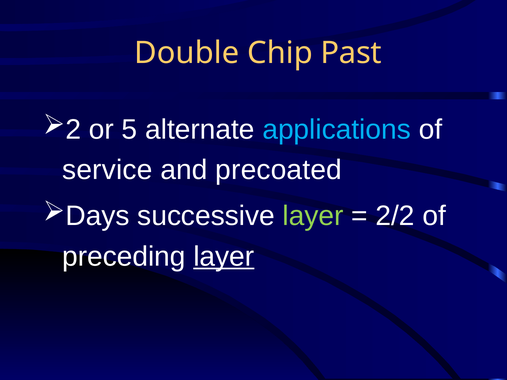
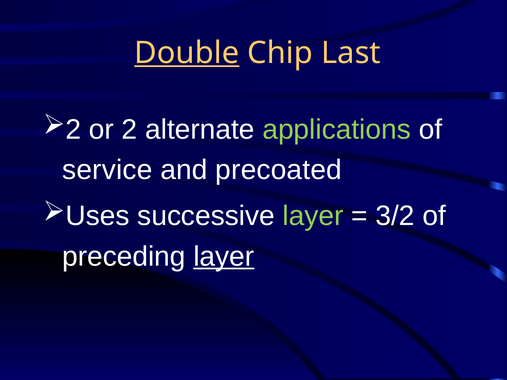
Double underline: none -> present
Past: Past -> Last
or 5: 5 -> 2
applications colour: light blue -> light green
Days: Days -> Uses
2/2: 2/2 -> 3/2
